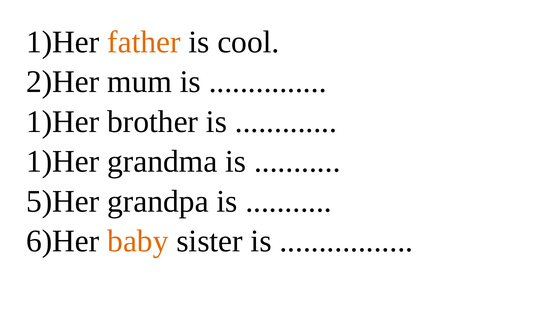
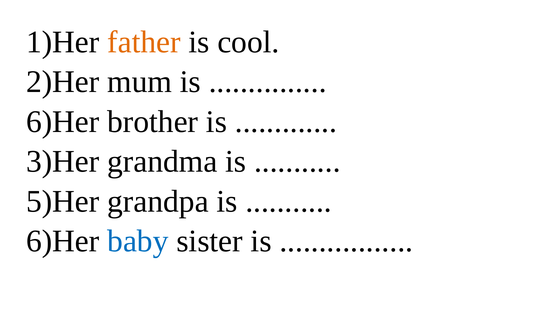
1)Her at (63, 122): 1)Her -> 6)Her
1)Her at (63, 161): 1)Her -> 3)Her
baby colour: orange -> blue
